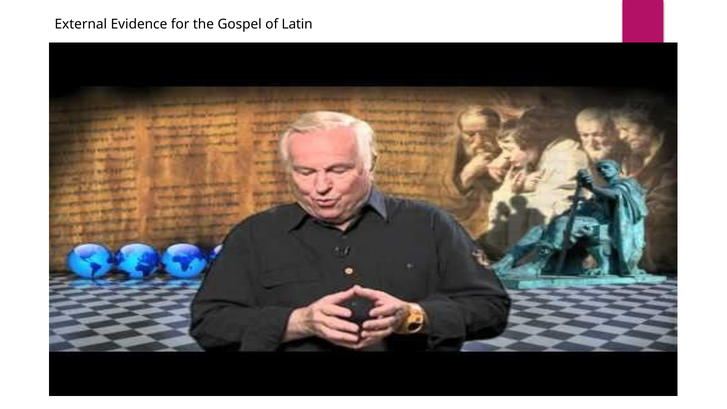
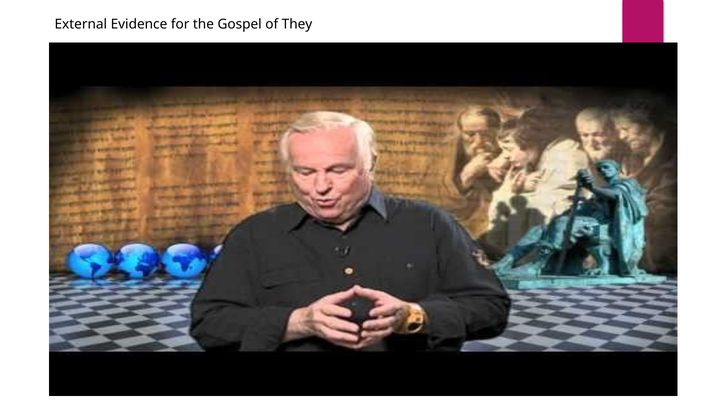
Latin: Latin -> They
